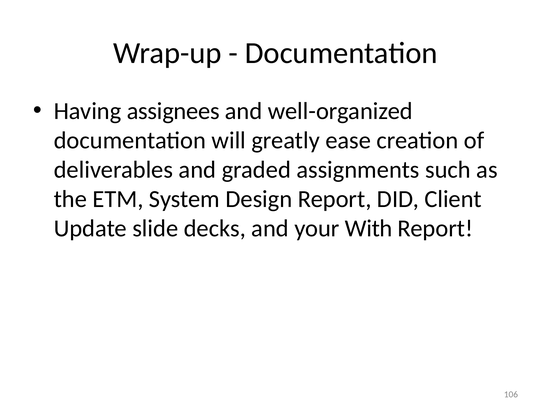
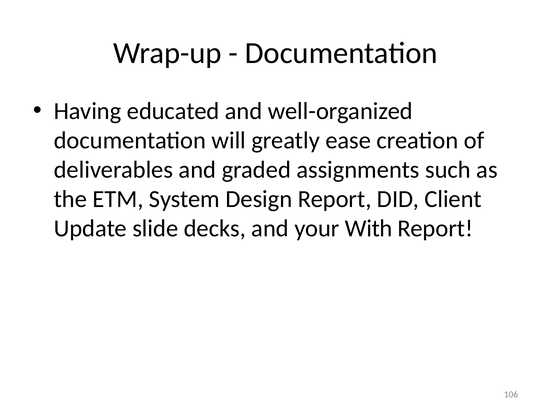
assignees: assignees -> educated
